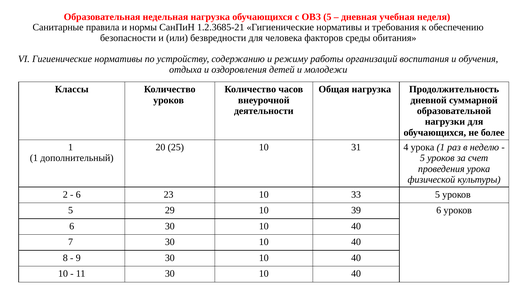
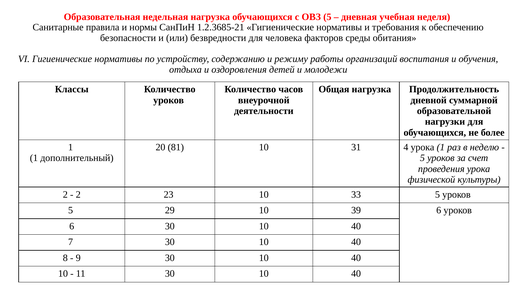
25: 25 -> 81
6 at (78, 194): 6 -> 2
